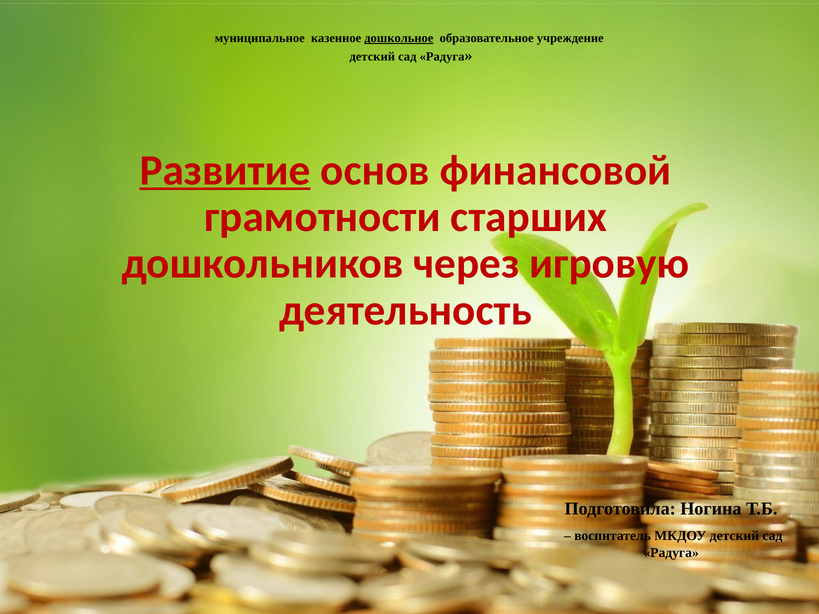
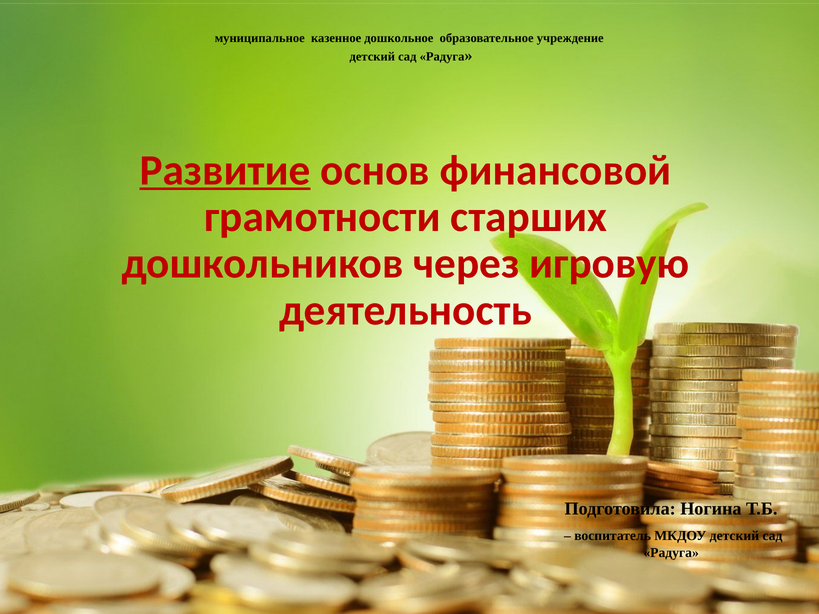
дошкольное underline: present -> none
